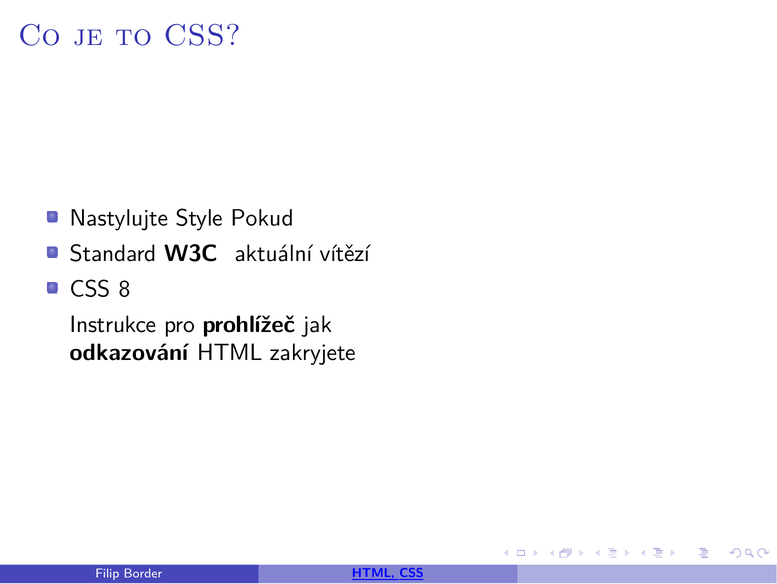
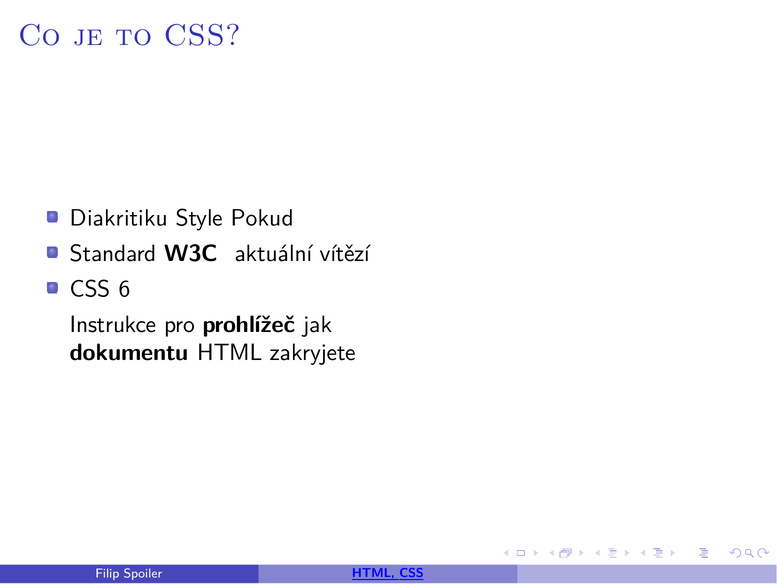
Nastylujte: Nastylujte -> Diakritiku
8: 8 -> 6
odkazování: odkazování -> dokumentu
Border: Border -> Spoiler
